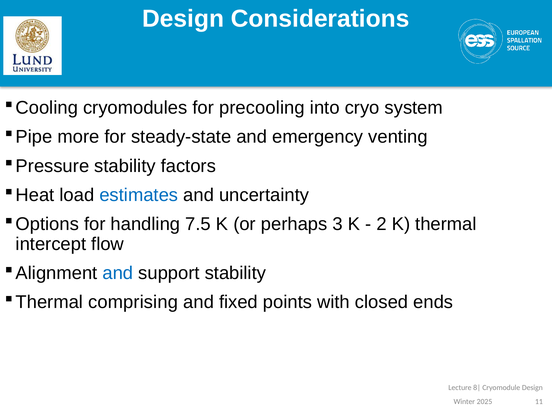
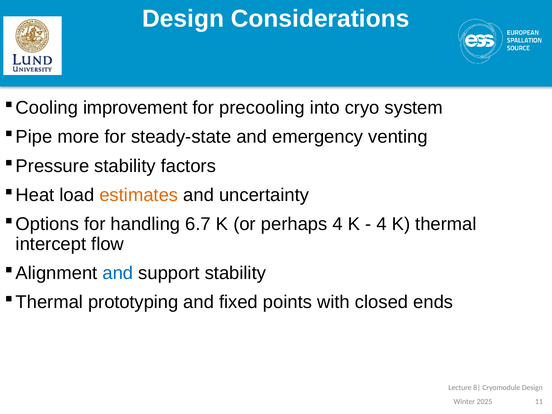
cryomodules: cryomodules -> improvement
estimates colour: blue -> orange
7.5: 7.5 -> 6.7
perhaps 3: 3 -> 4
2 at (382, 224): 2 -> 4
comprising: comprising -> prototyping
